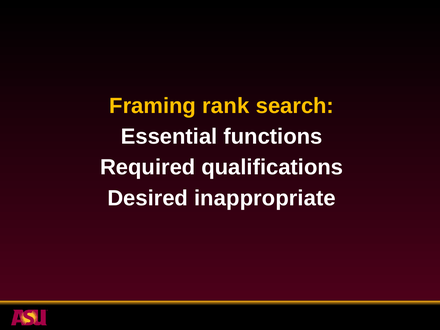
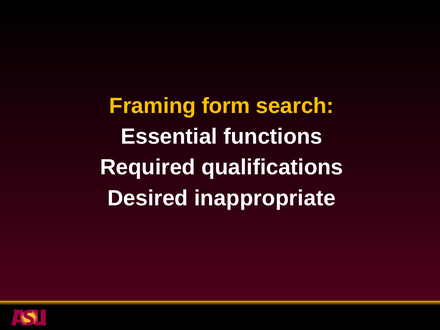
rank: rank -> form
